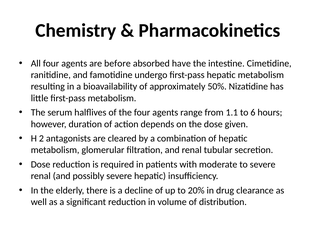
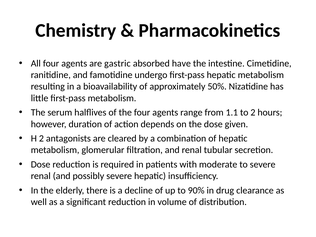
before: before -> gastric
to 6: 6 -> 2
20%: 20% -> 90%
